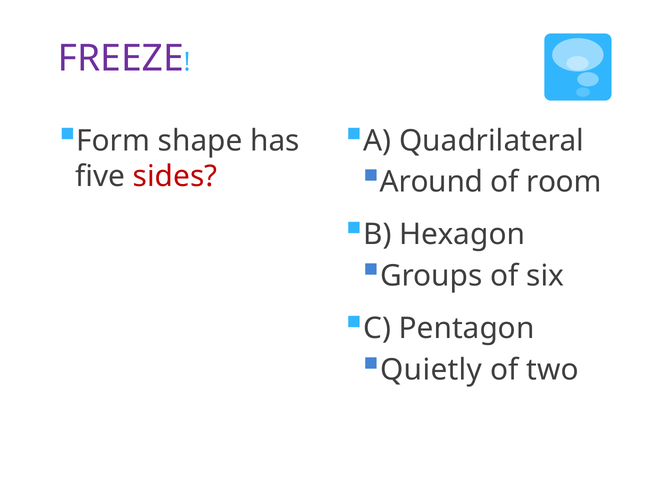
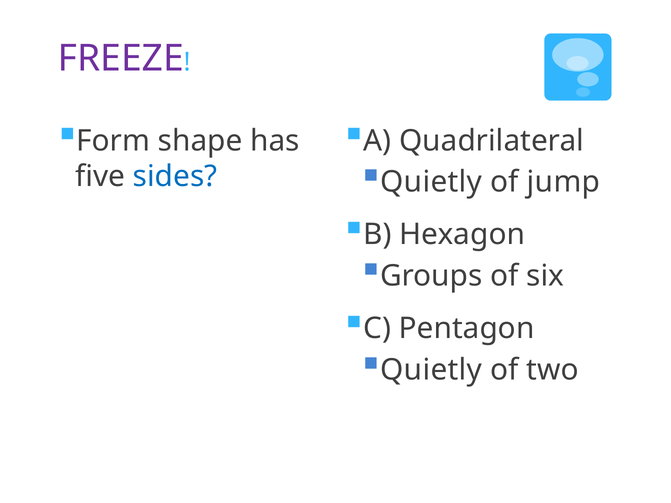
Around at (431, 182): Around -> Quietly
room: room -> jump
sides colour: red -> blue
